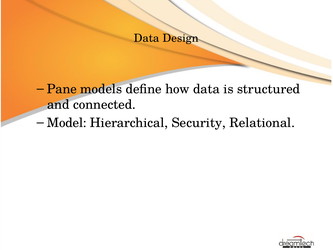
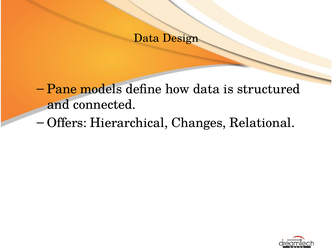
Model: Model -> Offers
Security: Security -> Changes
